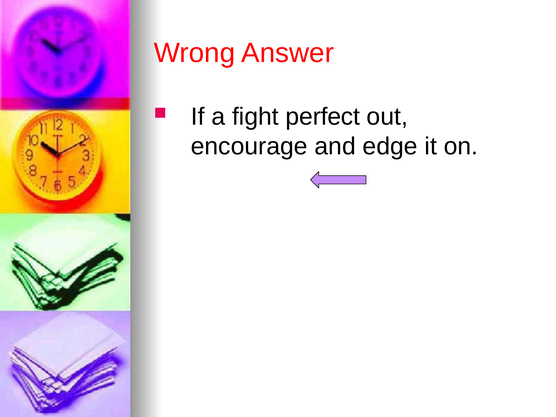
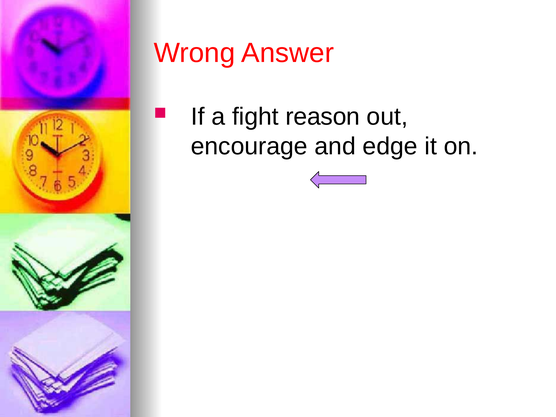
perfect: perfect -> reason
